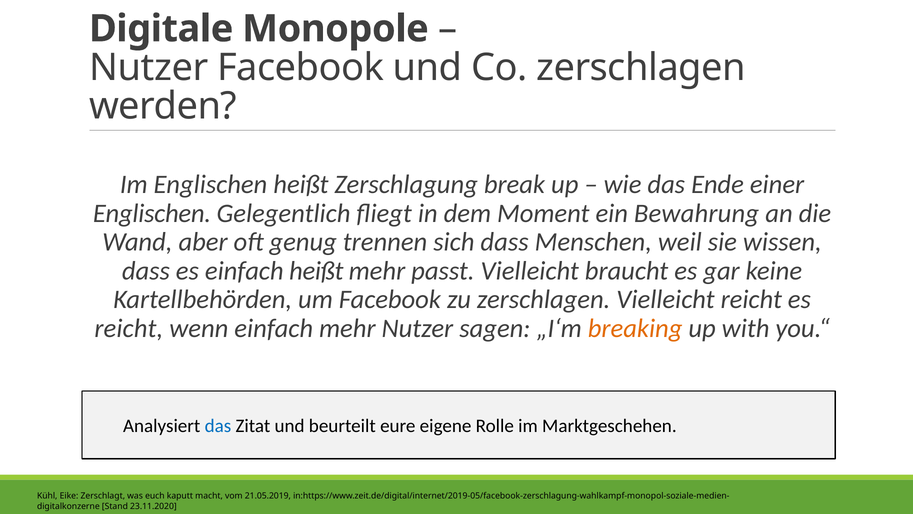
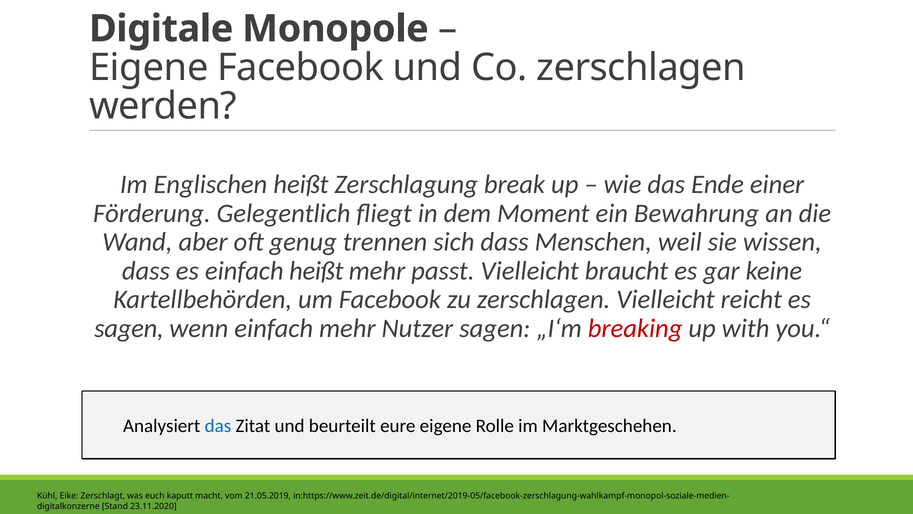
Nutzer at (149, 68): Nutzer -> Eigene
Englischen at (152, 213): Englischen -> Förderung
reicht at (129, 328): reicht -> sagen
breaking colour: orange -> red
